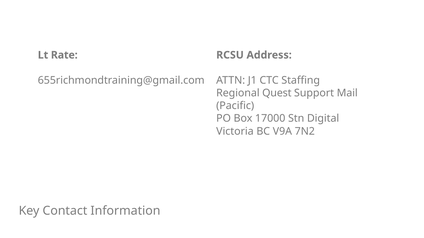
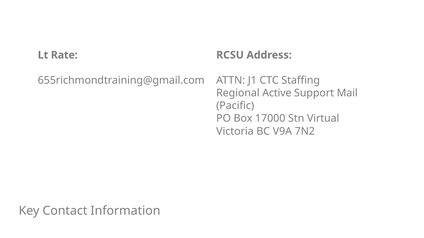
Quest: Quest -> Active
Digital: Digital -> Virtual
